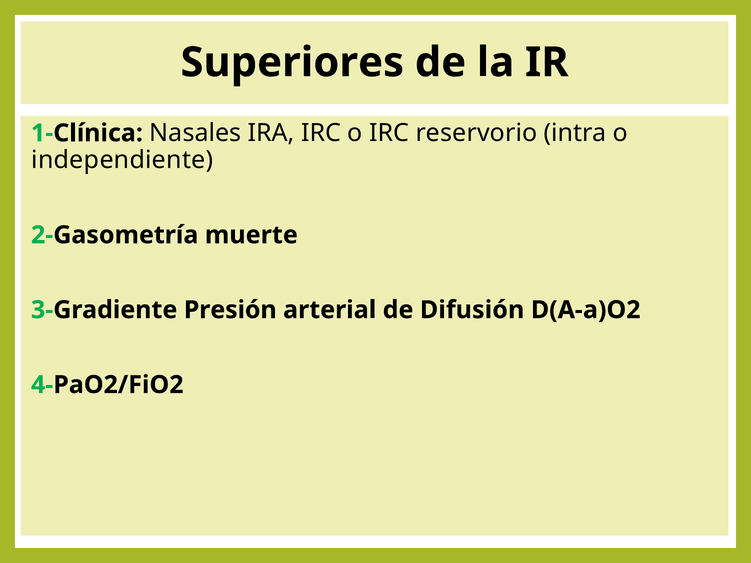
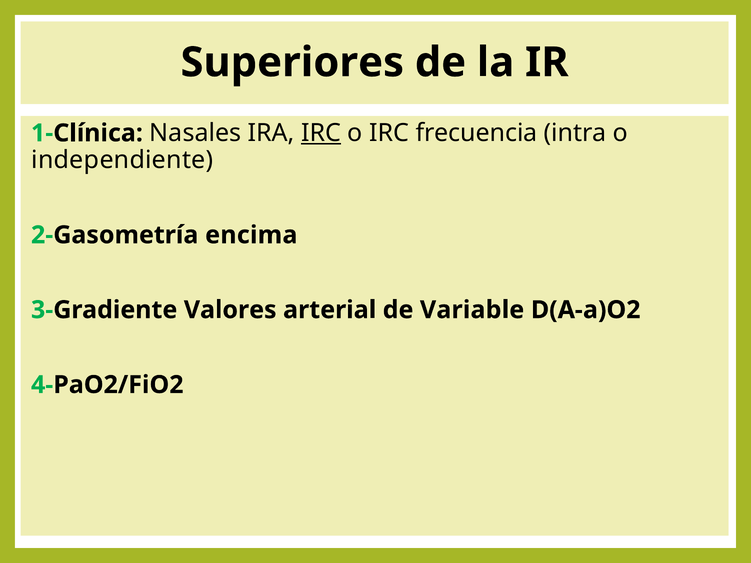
IRC at (321, 133) underline: none -> present
reservorio: reservorio -> frecuencia
muerte: muerte -> encima
Presión: Presión -> Valores
Difusión: Difusión -> Variable
